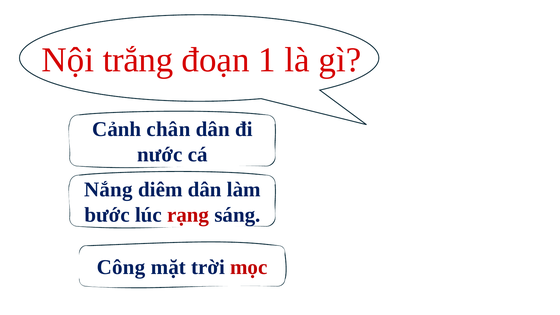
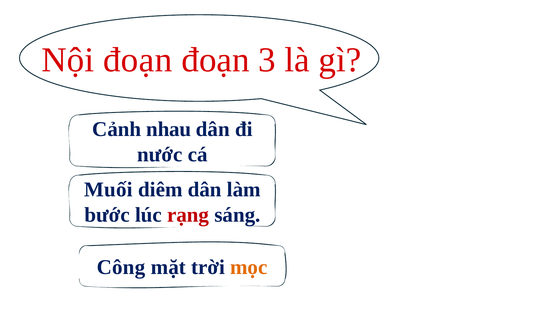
Nội trắng: trắng -> đoạn
1: 1 -> 3
chân: chân -> nhau
Nắng: Nắng -> Muối
mọc colour: red -> orange
